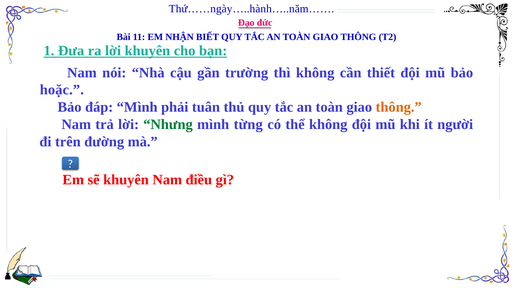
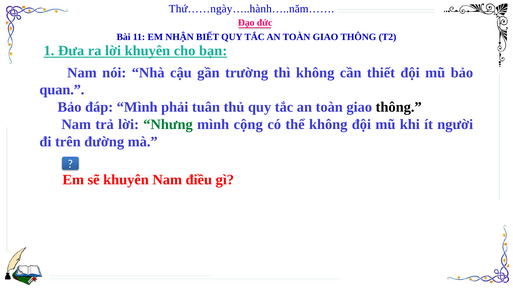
hoặc: hoặc -> quan
thông at (399, 107) colour: orange -> black
từng: từng -> cộng
